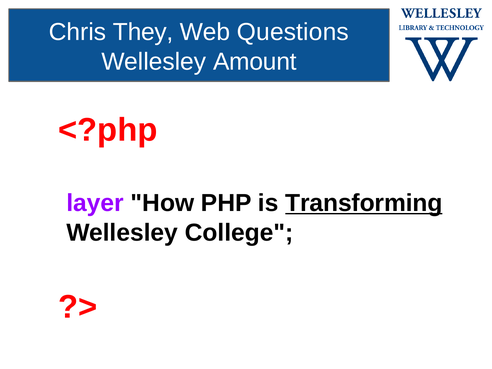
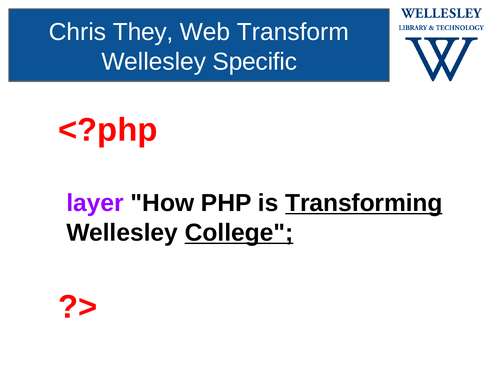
Questions: Questions -> Transform
Amount: Amount -> Specific
College underline: none -> present
